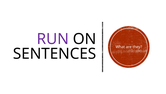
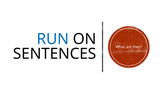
RUN colour: purple -> blue
